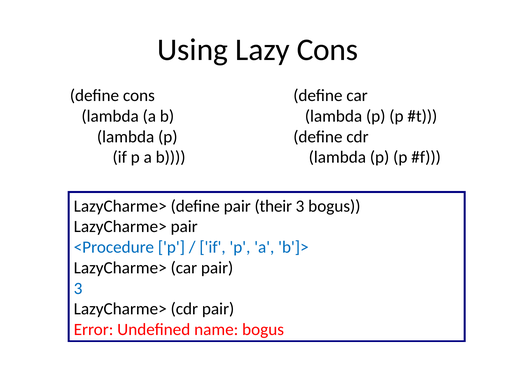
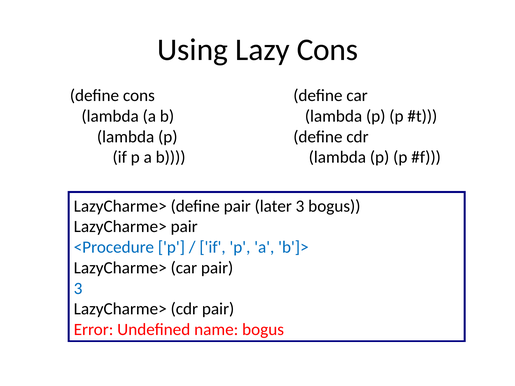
their: their -> later
